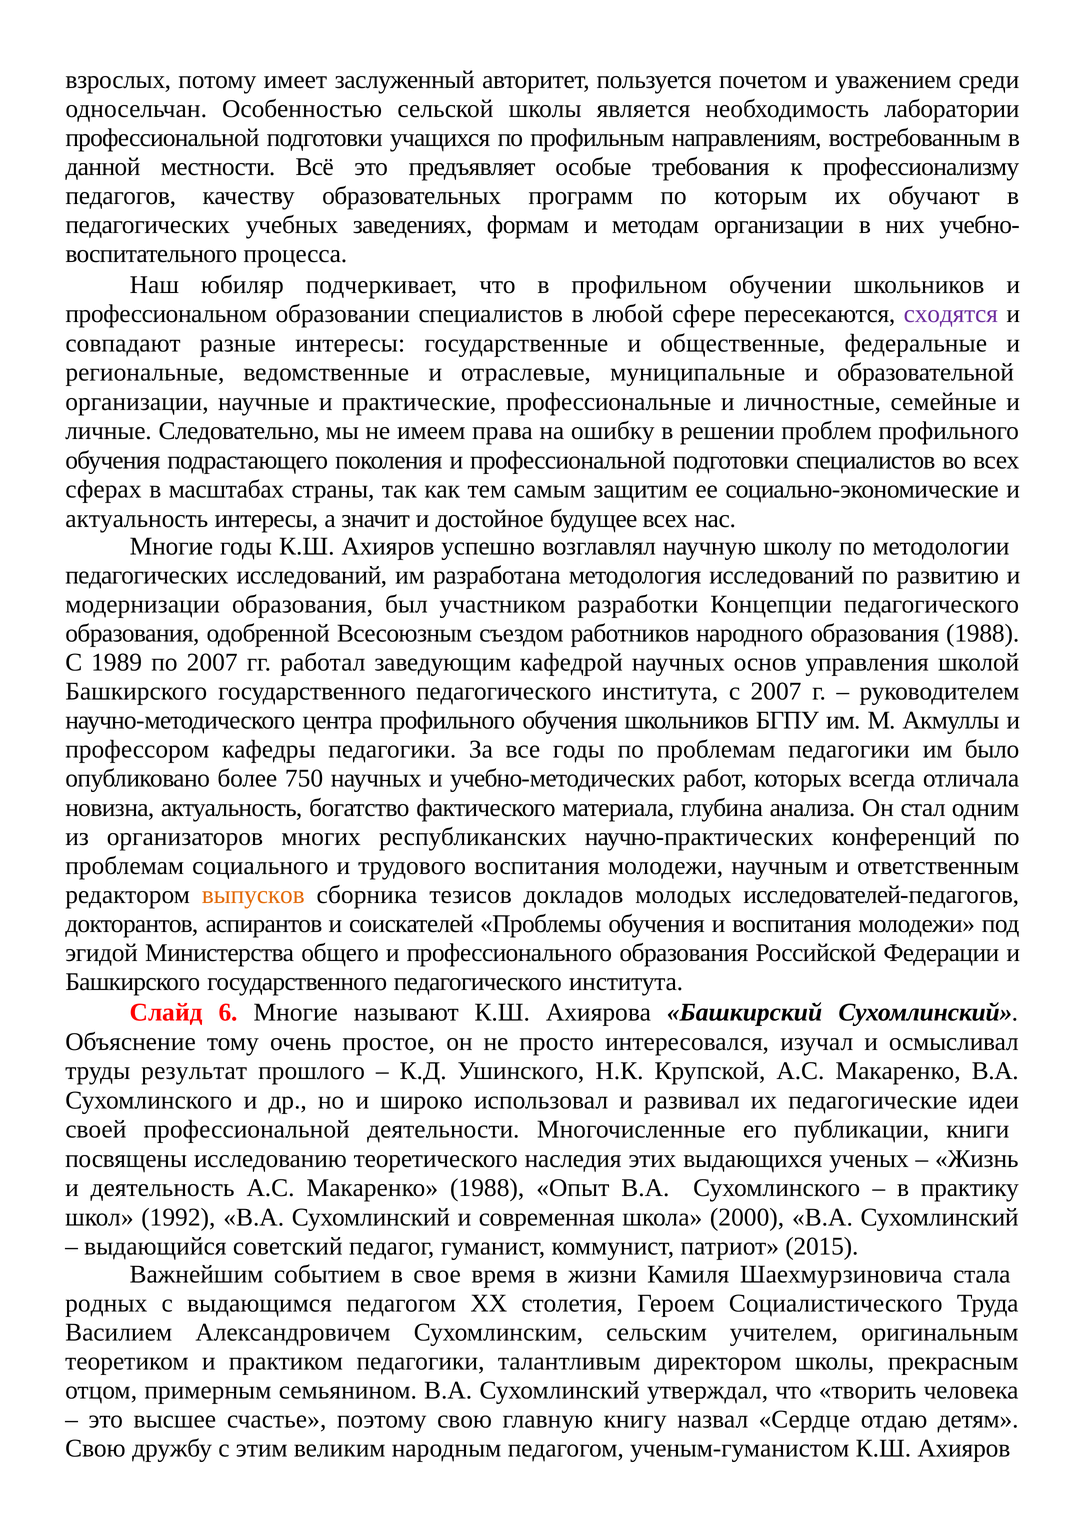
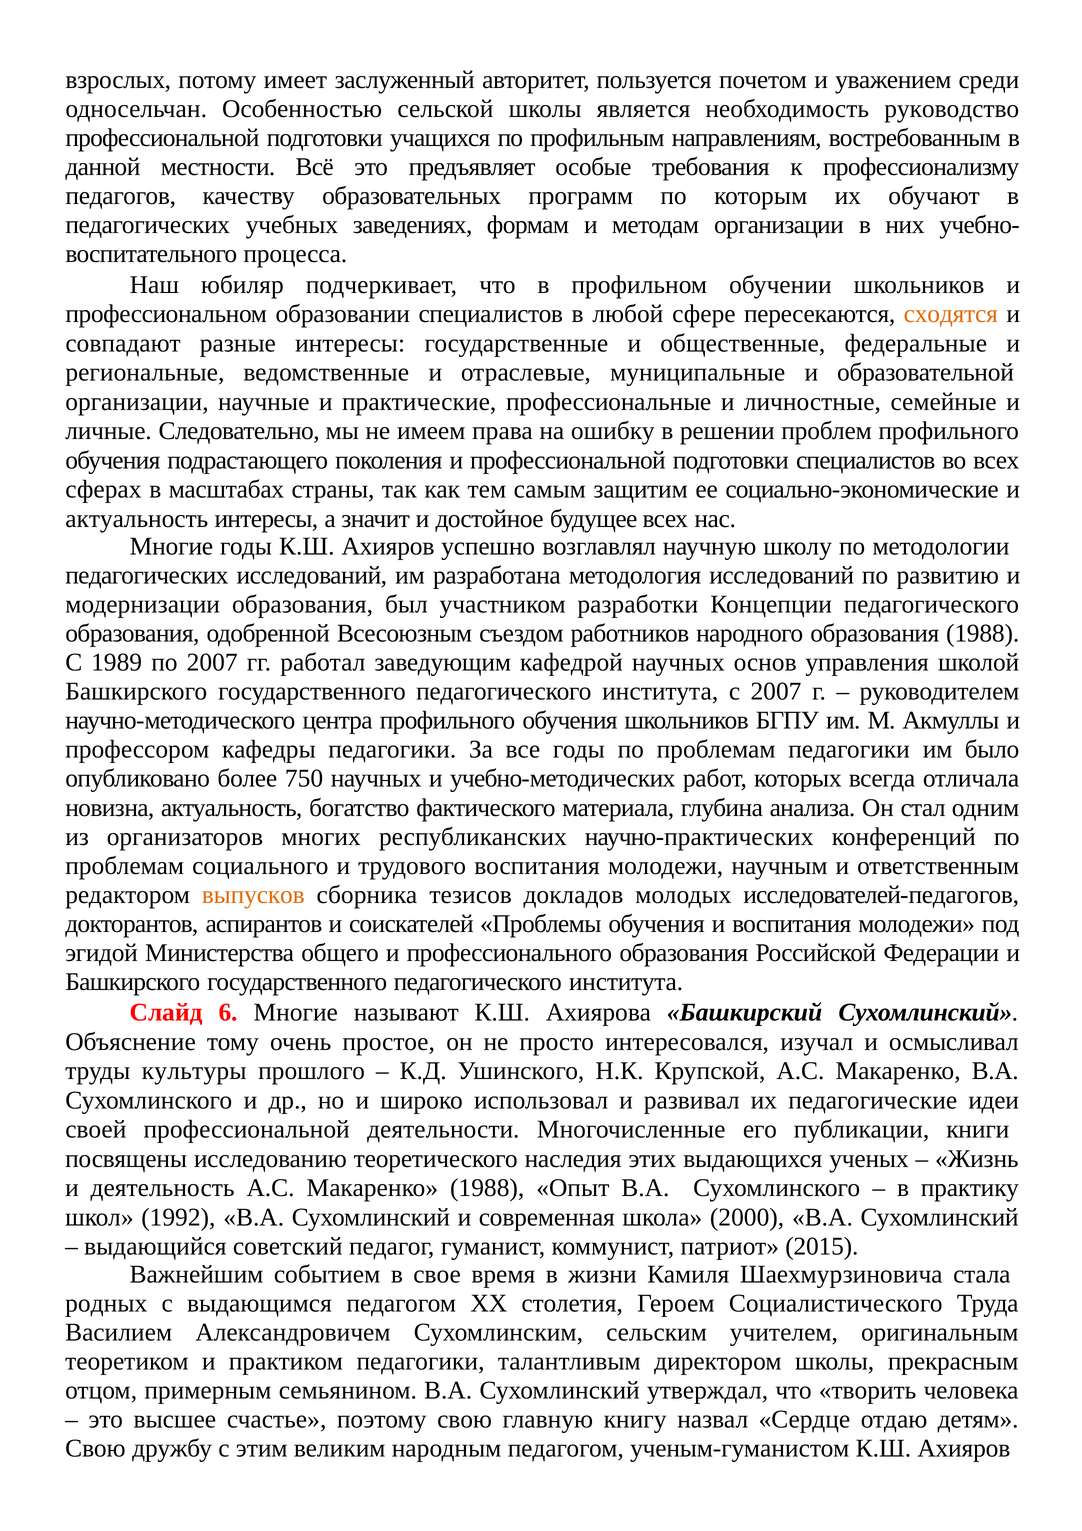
лаборатории: лаборатории -> руководство
сходятся colour: purple -> orange
результат: результат -> культуры
